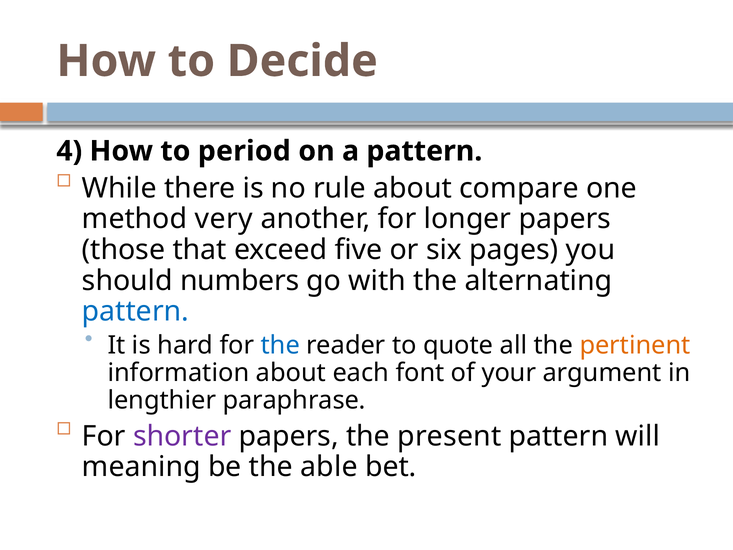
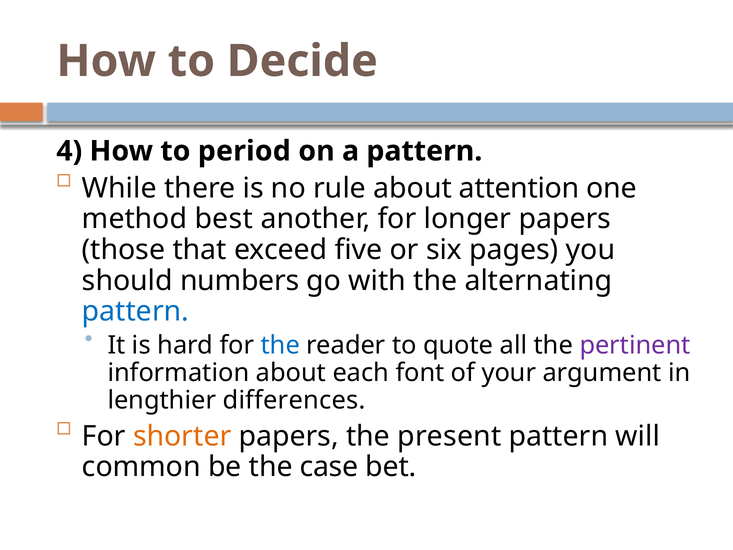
compare: compare -> attention
very: very -> best
pertinent colour: orange -> purple
paraphrase: paraphrase -> differences
shorter colour: purple -> orange
meaning: meaning -> common
able: able -> case
